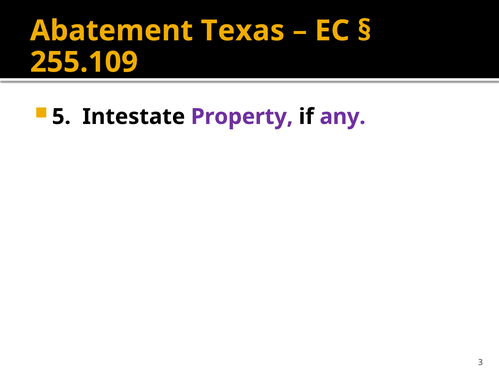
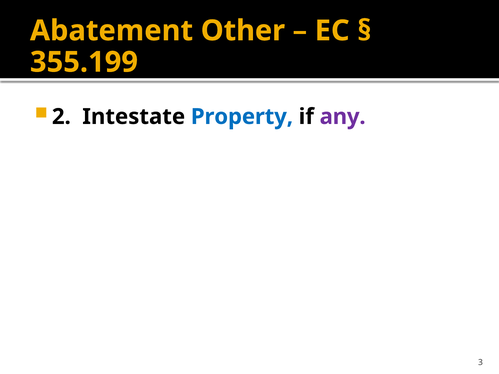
Texas: Texas -> Other
255.109: 255.109 -> 355.199
5: 5 -> 2
Property colour: purple -> blue
